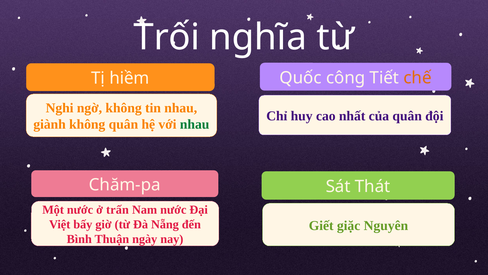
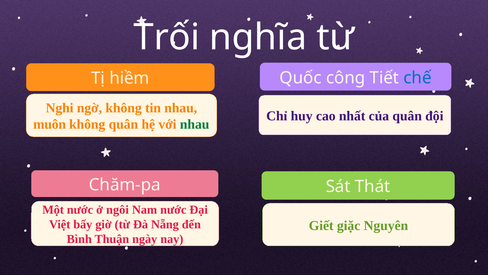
chế colour: orange -> blue
giành: giành -> muôn
trấn: trấn -> ngôi
